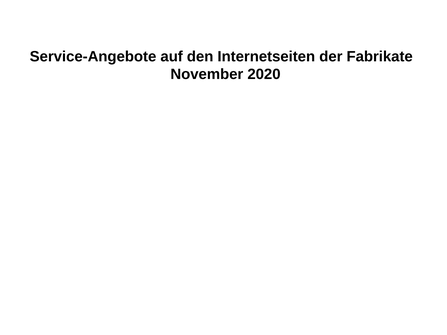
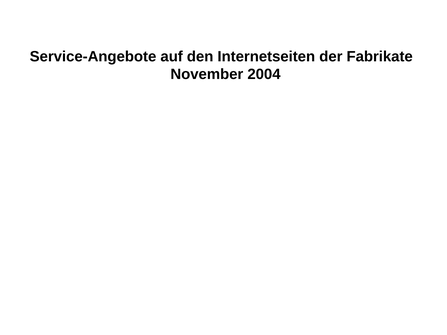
2020: 2020 -> 2004
